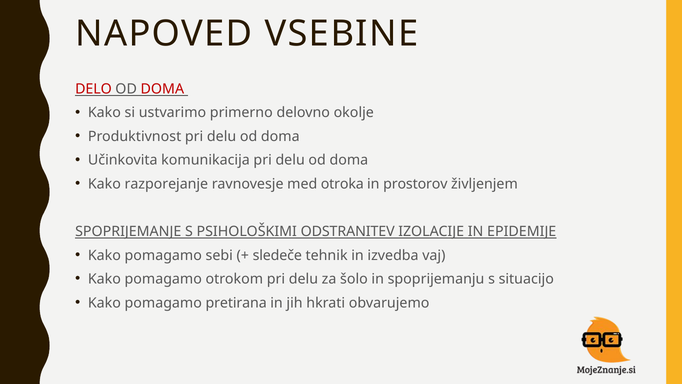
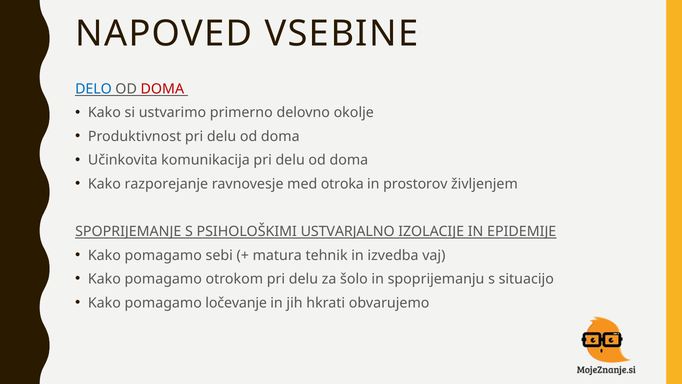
DELO colour: red -> blue
ODSTRANITEV: ODSTRANITEV -> USTVARJALNO
sledeče: sledeče -> matura
pretirana: pretirana -> ločevanje
